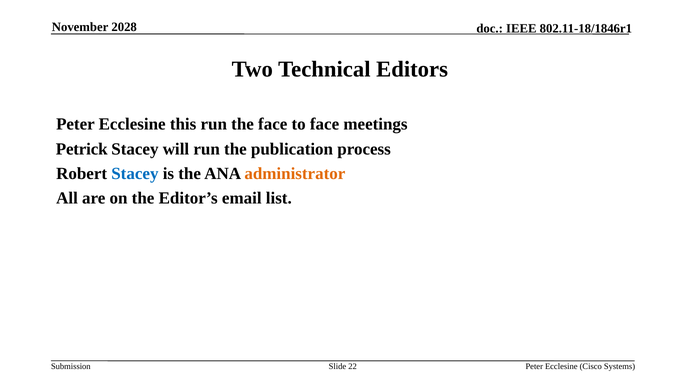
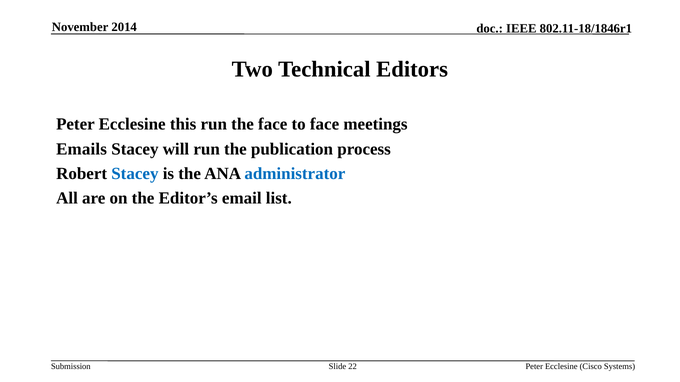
2028: 2028 -> 2014
Petrick: Petrick -> Emails
administrator colour: orange -> blue
